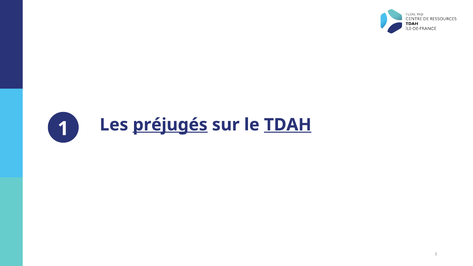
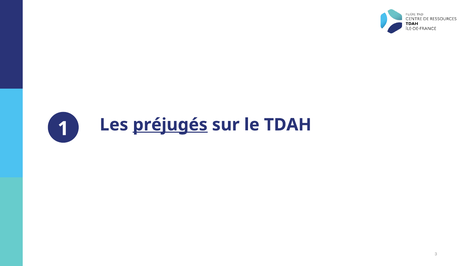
TDAH underline: present -> none
